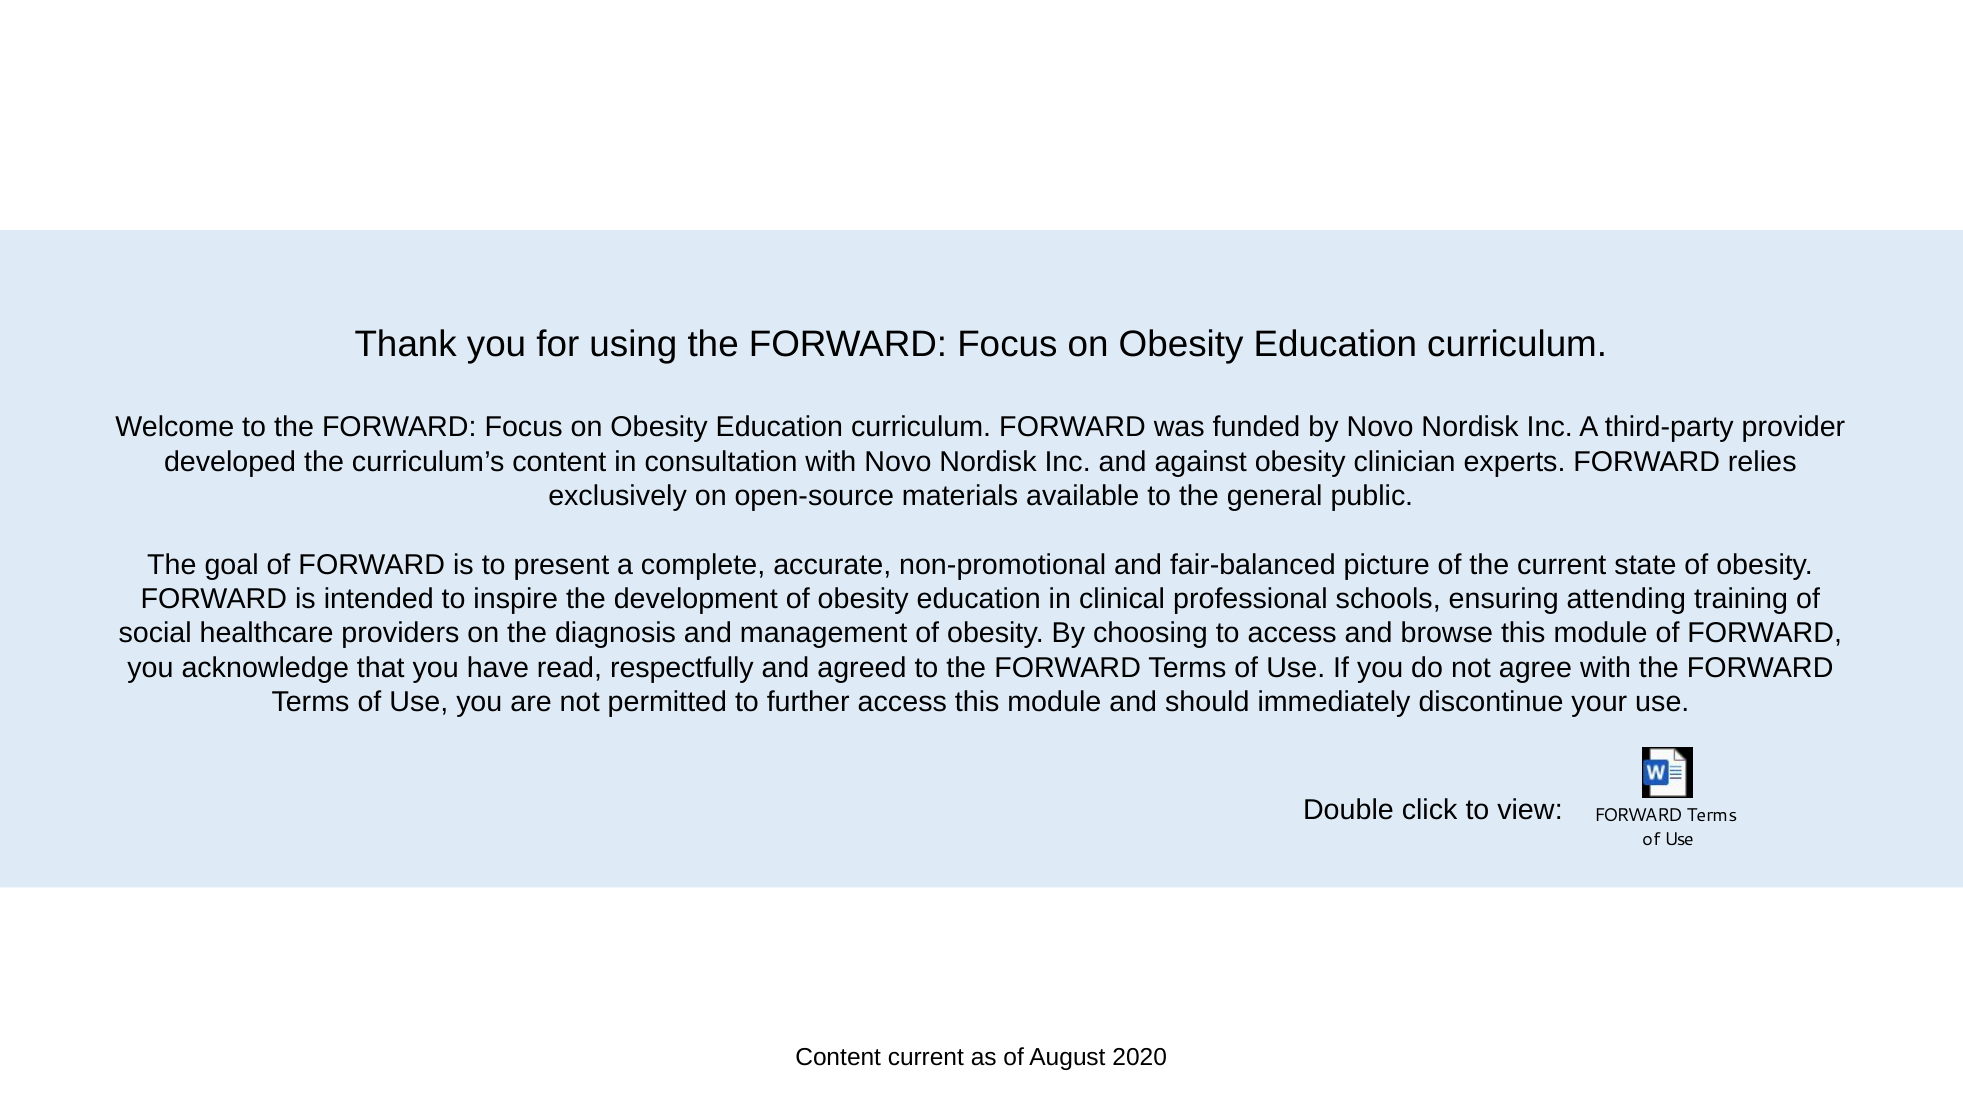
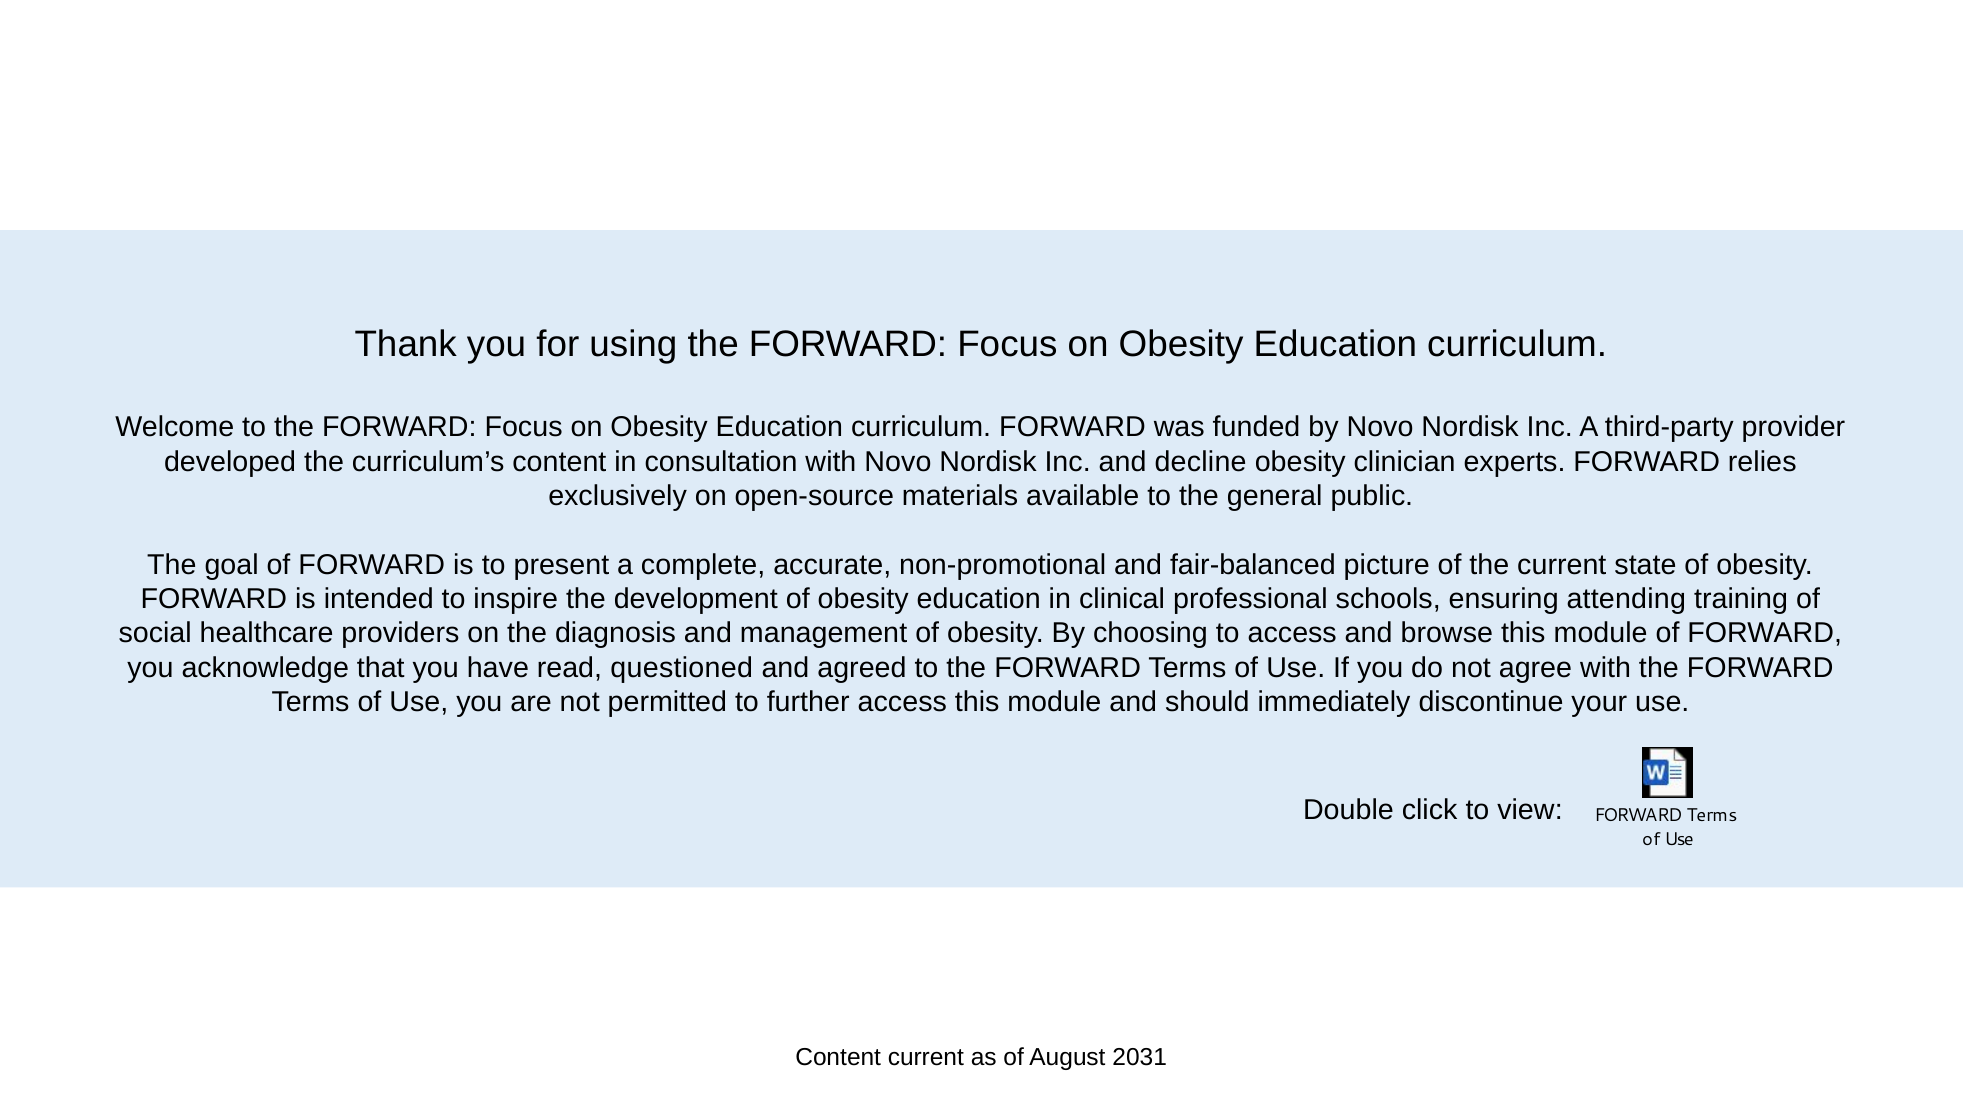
against: against -> decline
respectfully: respectfully -> questioned
2020: 2020 -> 2031
